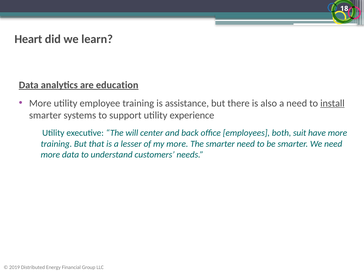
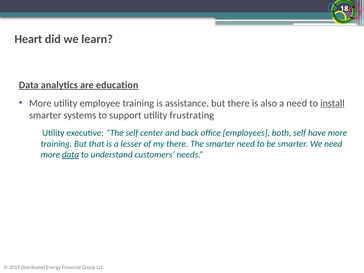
experience: experience -> frustrating
The will: will -> self
both suit: suit -> self
my more: more -> there
data at (71, 155) underline: none -> present
